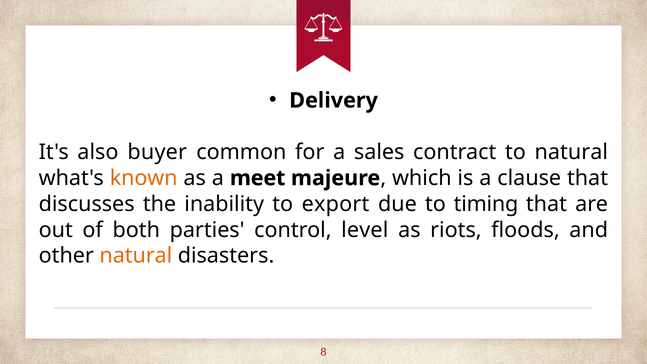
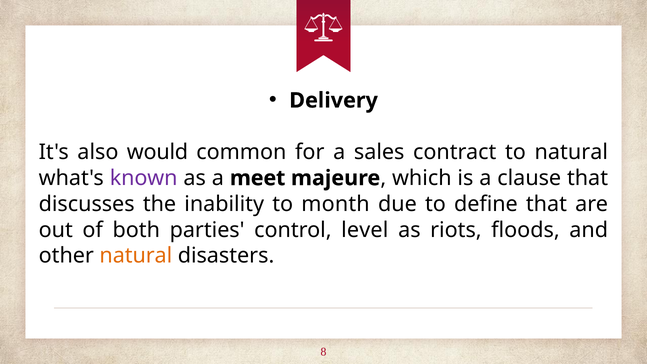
buyer: buyer -> would
known colour: orange -> purple
export: export -> month
timing: timing -> define
